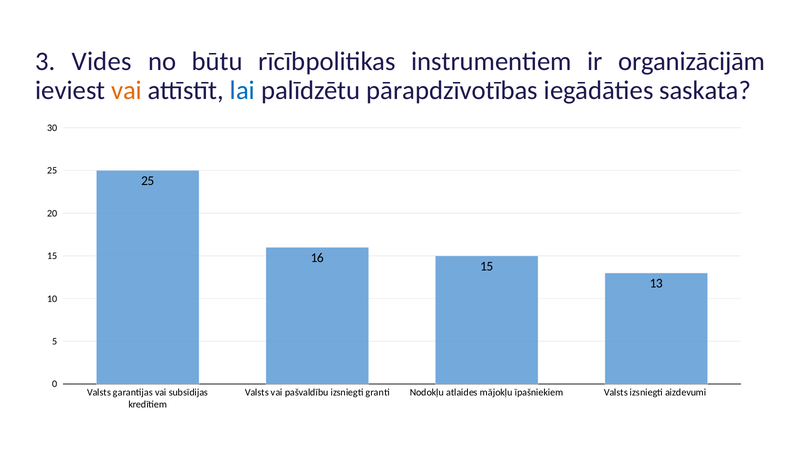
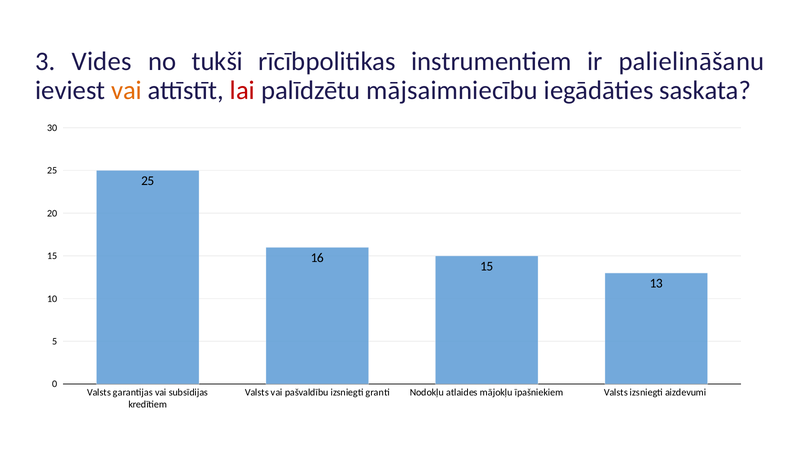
būtu: būtu -> tukši
organizācijām: organizācijām -> palielināšanu
lai colour: blue -> red
pārapdzīvotības: pārapdzīvotības -> mājsaimniecību
